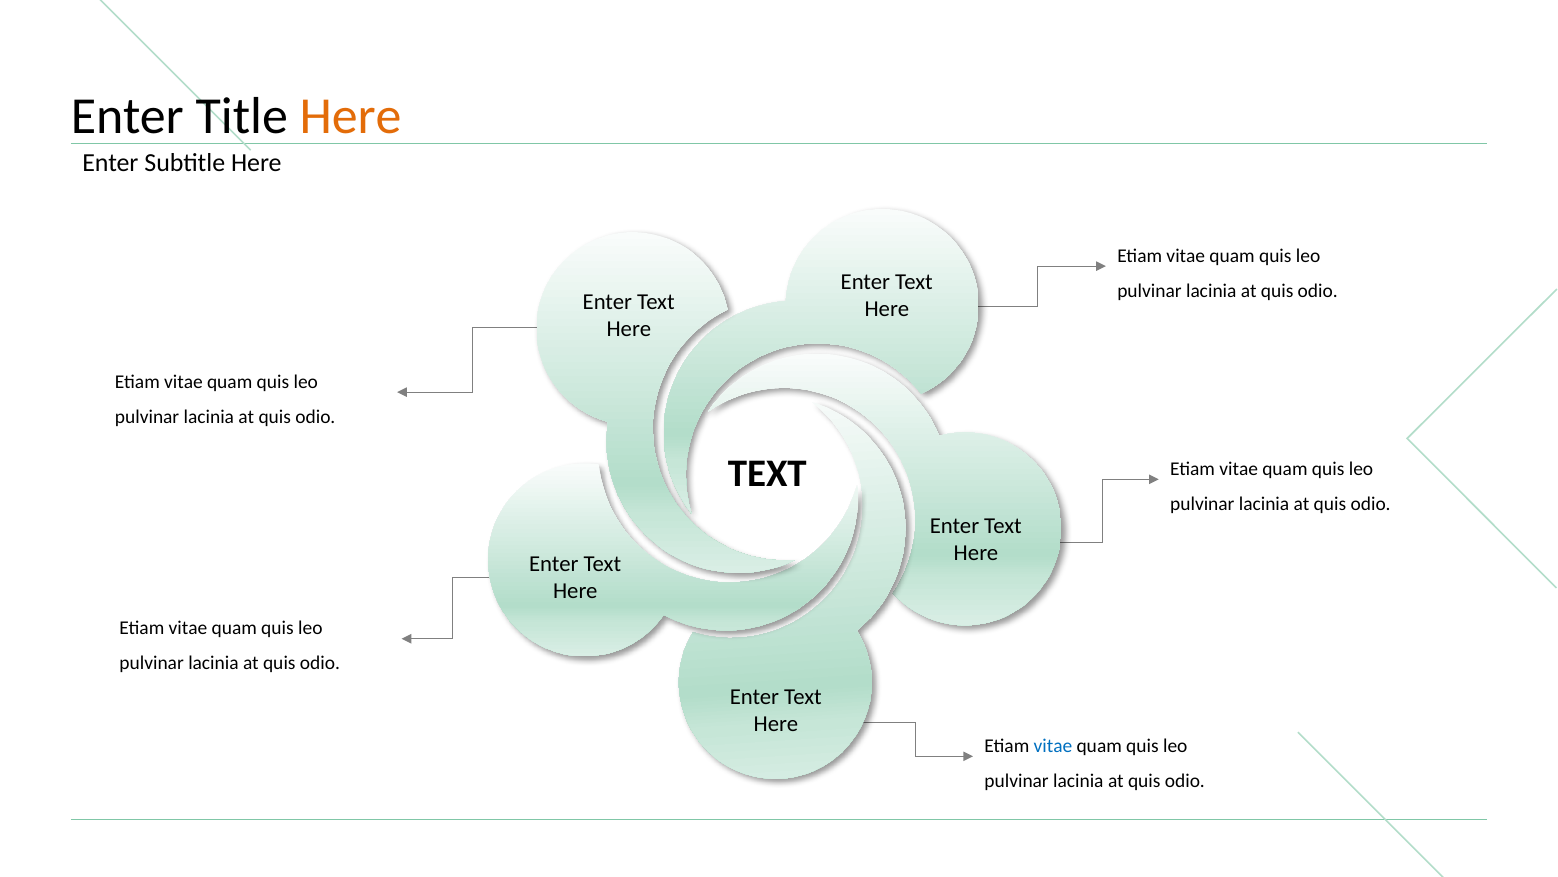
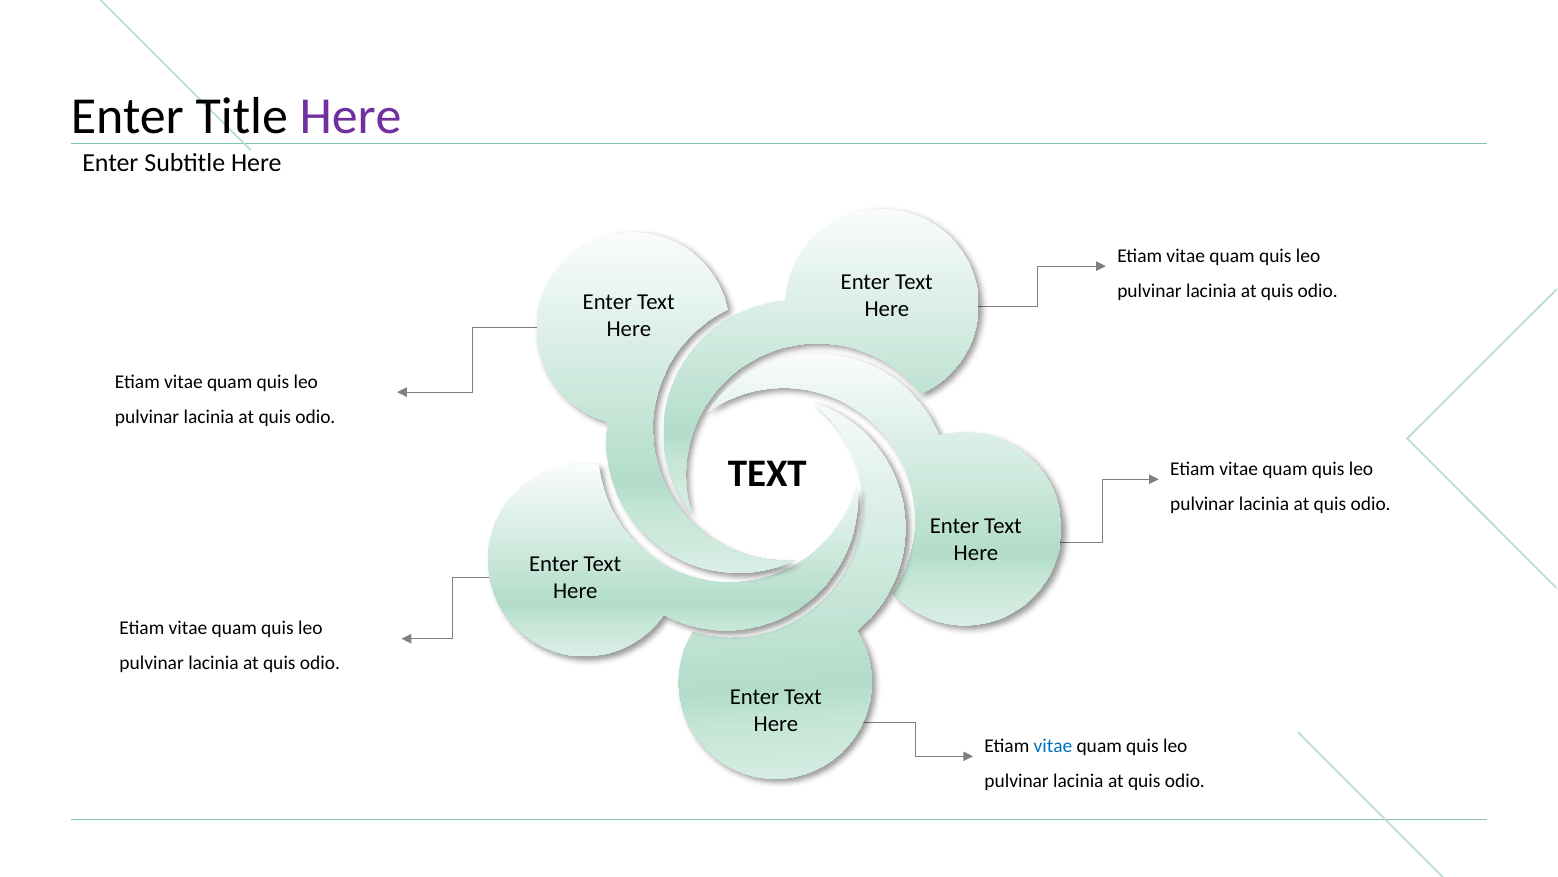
Here at (351, 116) colour: orange -> purple
